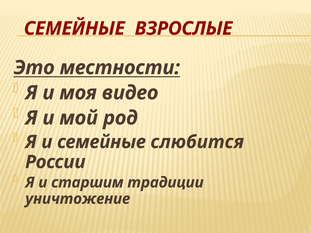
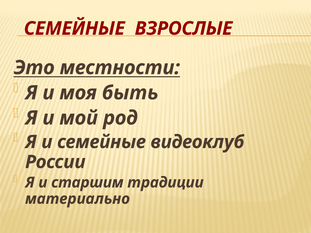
видео: видео -> быть
слюбится: слюбится -> видеоклуб
уничтожение: уничтожение -> материально
